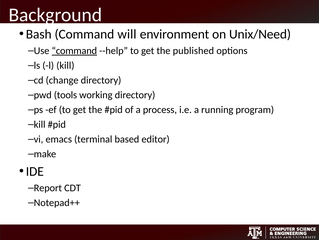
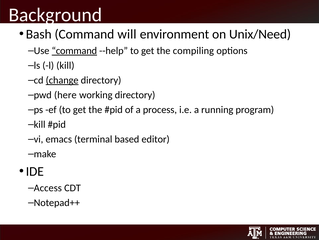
published: published -> compiling
change underline: none -> present
tools: tools -> here
Report: Report -> Access
